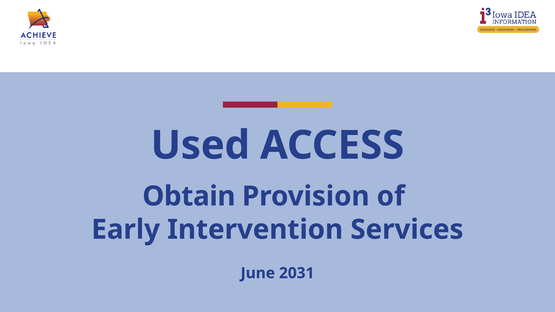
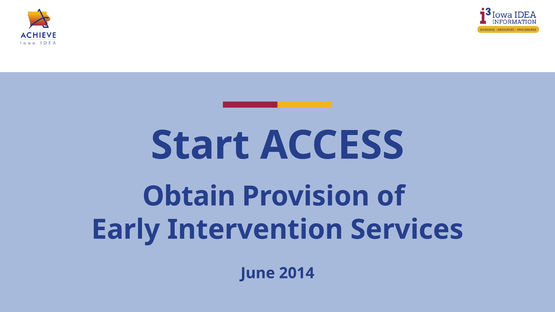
Used: Used -> Start
2031: 2031 -> 2014
